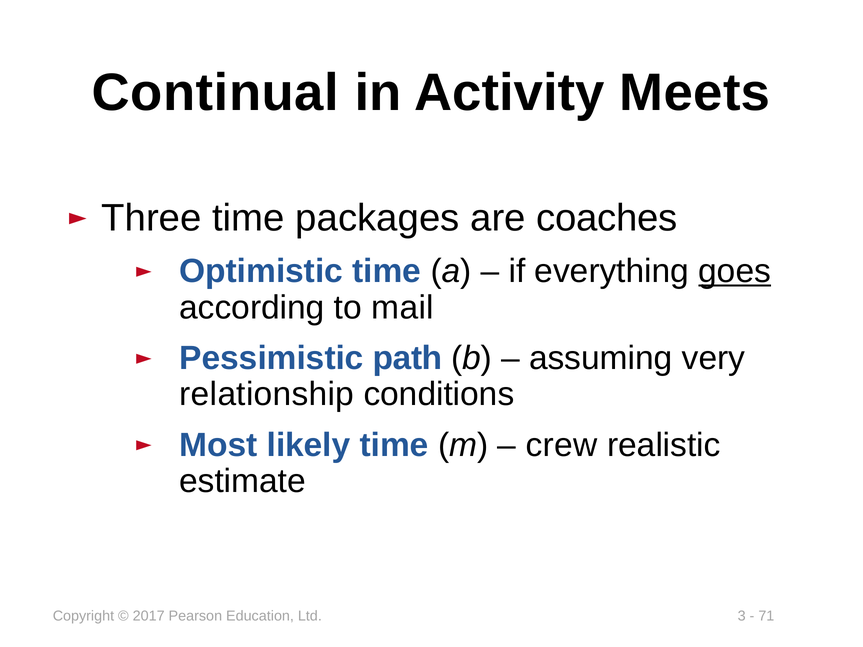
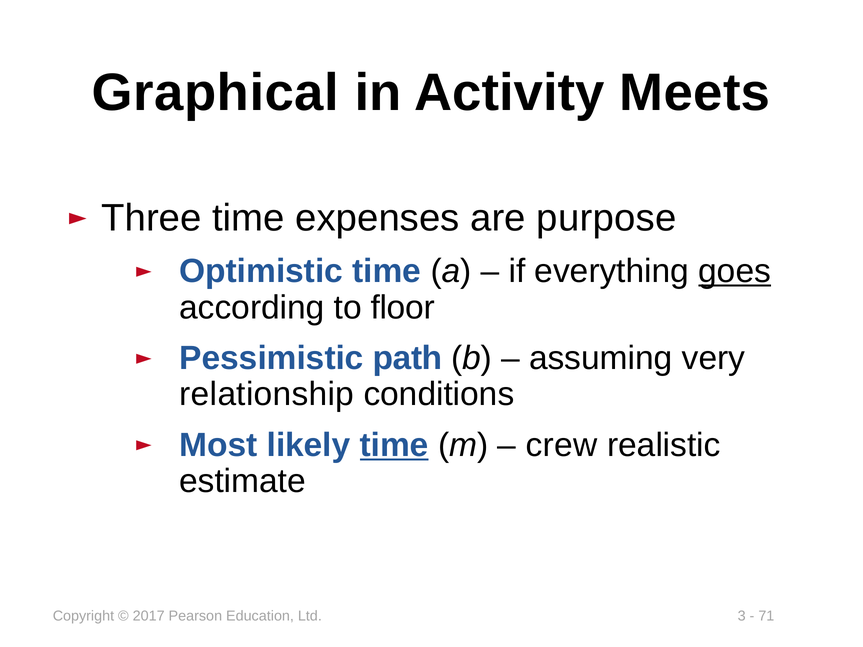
Continual: Continual -> Graphical
packages: packages -> expenses
coaches: coaches -> purpose
mail: mail -> floor
time at (394, 445) underline: none -> present
